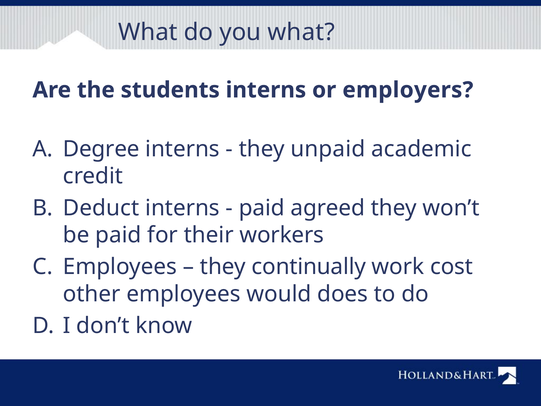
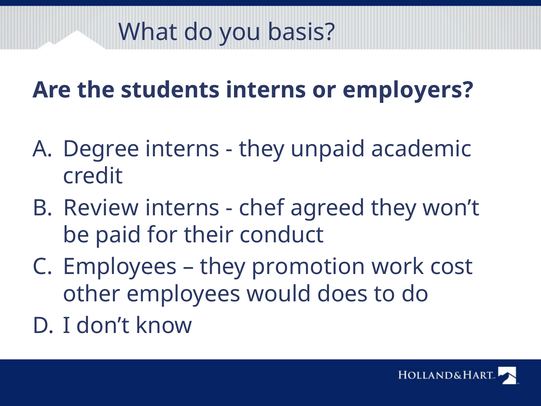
you what: what -> basis
Deduct: Deduct -> Review
paid at (262, 208): paid -> chef
workers: workers -> conduct
continually: continually -> promotion
